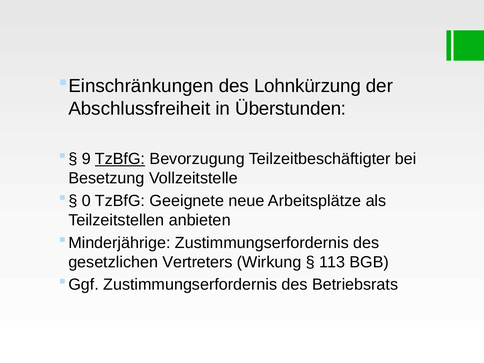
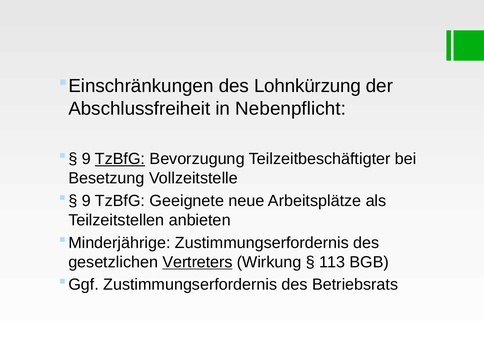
Überstunden: Überstunden -> Nebenpflicht
0 at (86, 201): 0 -> 9
Vertreters underline: none -> present
